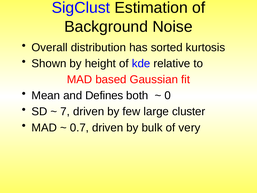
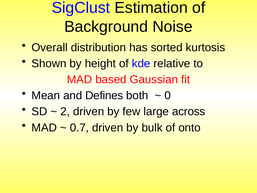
7: 7 -> 2
cluster: cluster -> across
very: very -> onto
